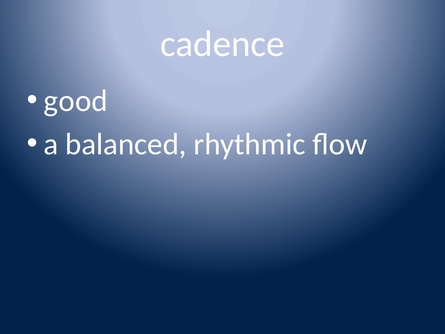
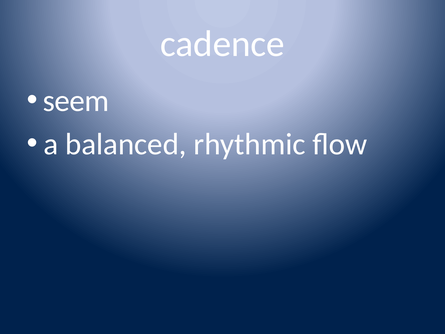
good: good -> seem
